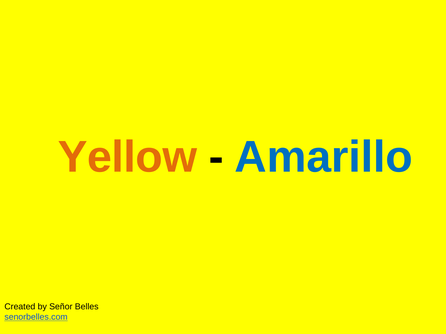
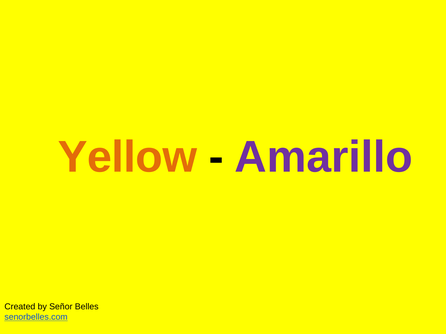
Amarillo colour: blue -> purple
